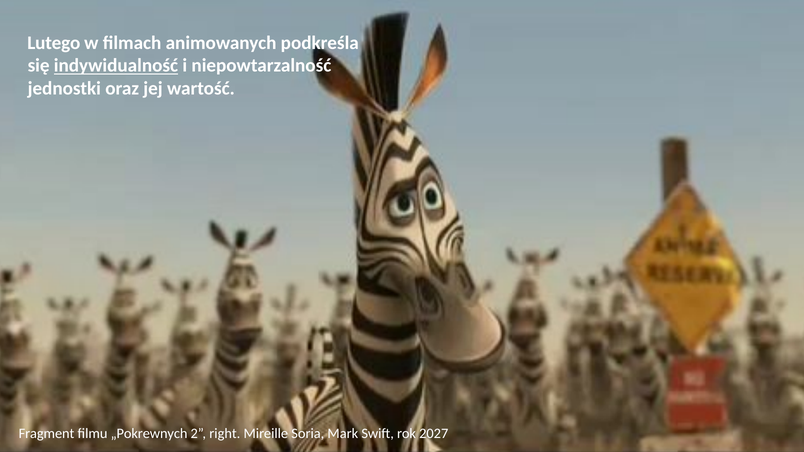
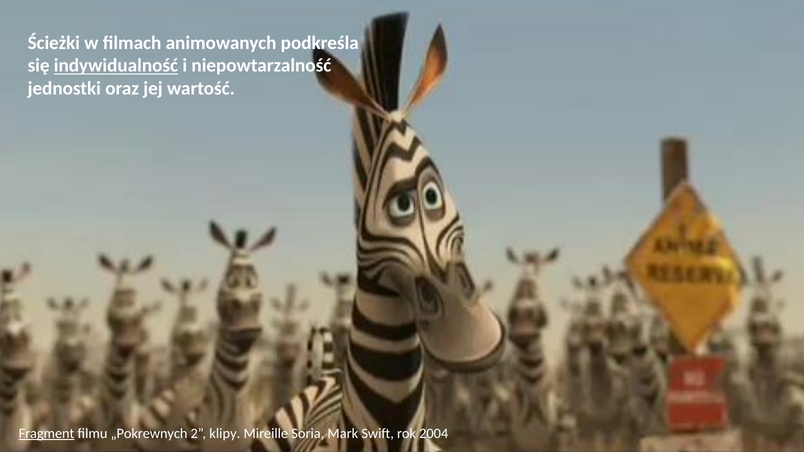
Lutego: Lutego -> Ścieżki
Fragment underline: none -> present
right: right -> klipy
2027: 2027 -> 2004
